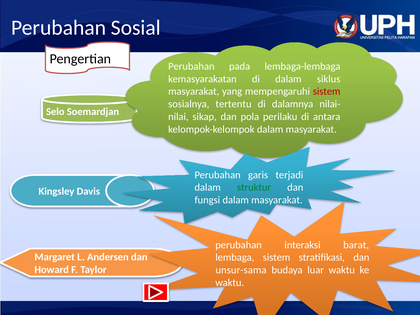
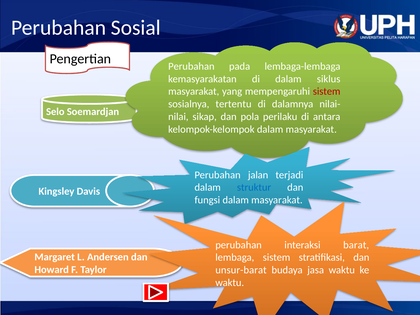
garis: garis -> jalan
struktur colour: green -> blue
unsur-sama: unsur-sama -> unsur-barat
luar: luar -> jasa
